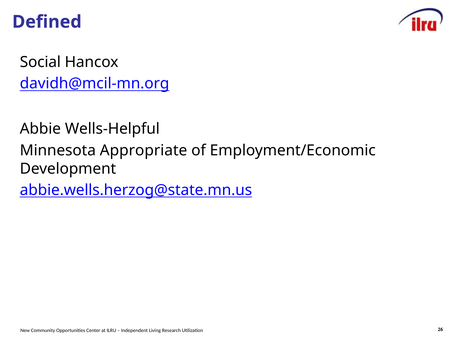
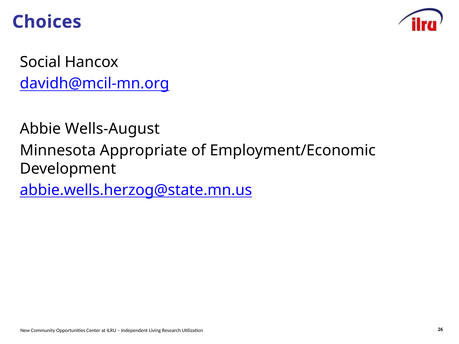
Defined: Defined -> Choices
Wells-Helpful: Wells-Helpful -> Wells-August
